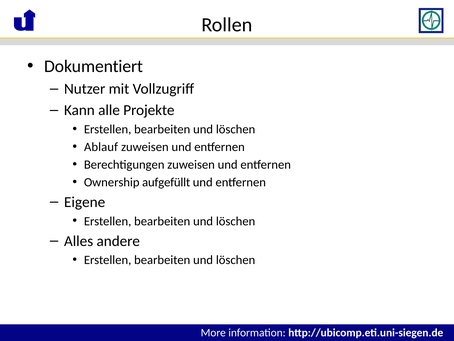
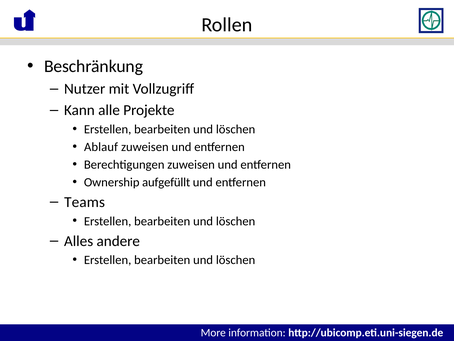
Dokumentiert: Dokumentiert -> Beschränkung
Eigene: Eigene -> Teams
